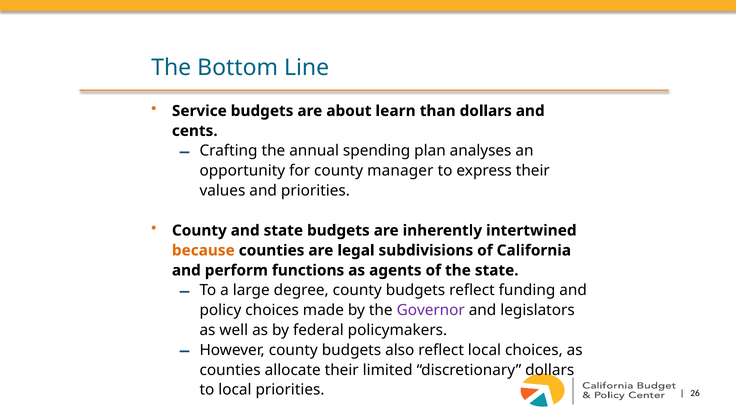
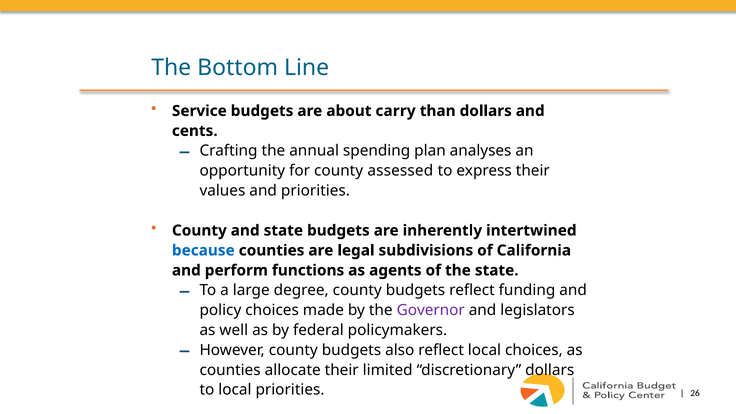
learn: learn -> carry
manager: manager -> assessed
because colour: orange -> blue
